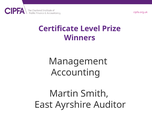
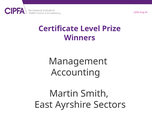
Auditor: Auditor -> Sectors
